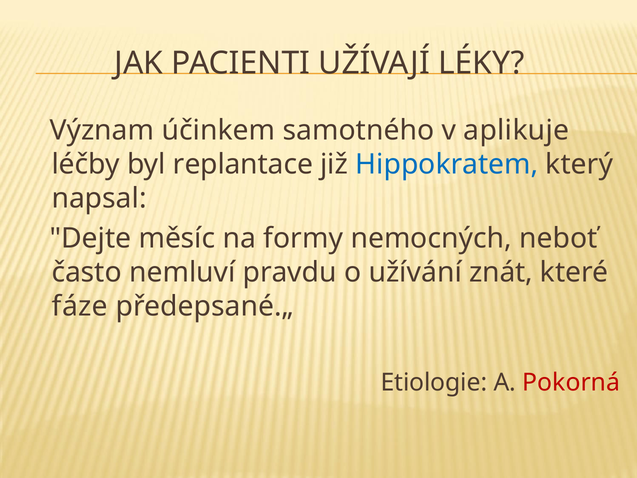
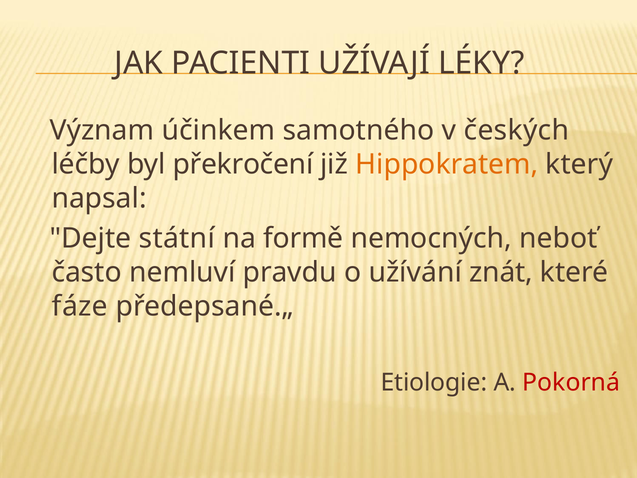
aplikuje: aplikuje -> českých
replantace: replantace -> překročení
Hippokratem colour: blue -> orange
měsíc: měsíc -> státní
formy: formy -> formě
